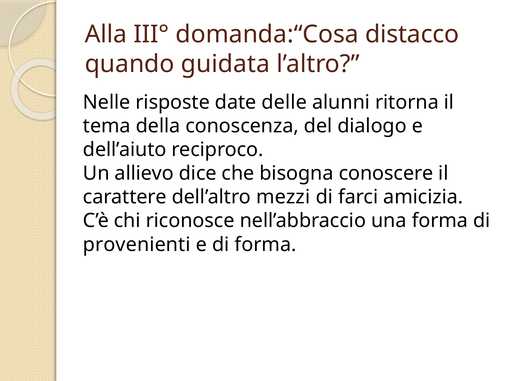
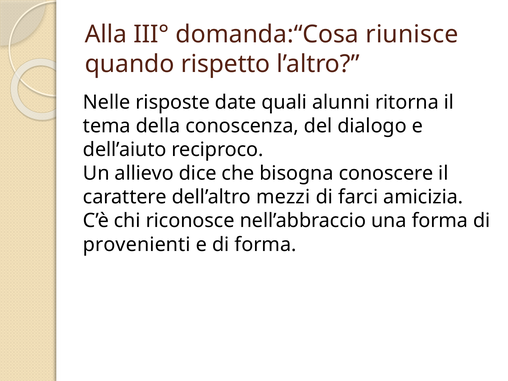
distacco: distacco -> riunisce
guidata: guidata -> rispetto
delle: delle -> quali
